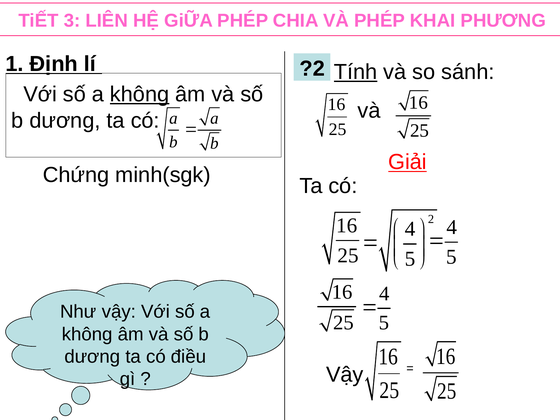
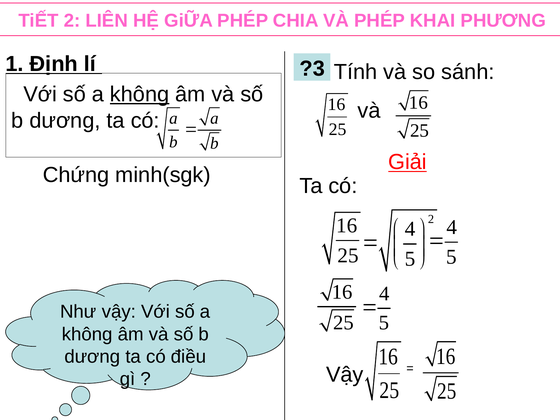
TiẾT 3: 3 -> 2
?2: ?2 -> ?3
Tính underline: present -> none
